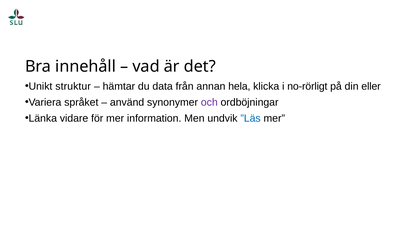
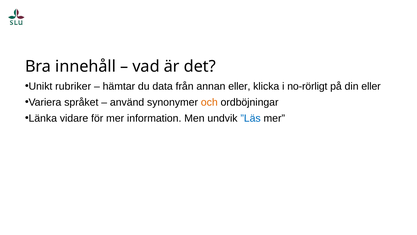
struktur: struktur -> rubriker
annan hela: hela -> eller
och colour: purple -> orange
